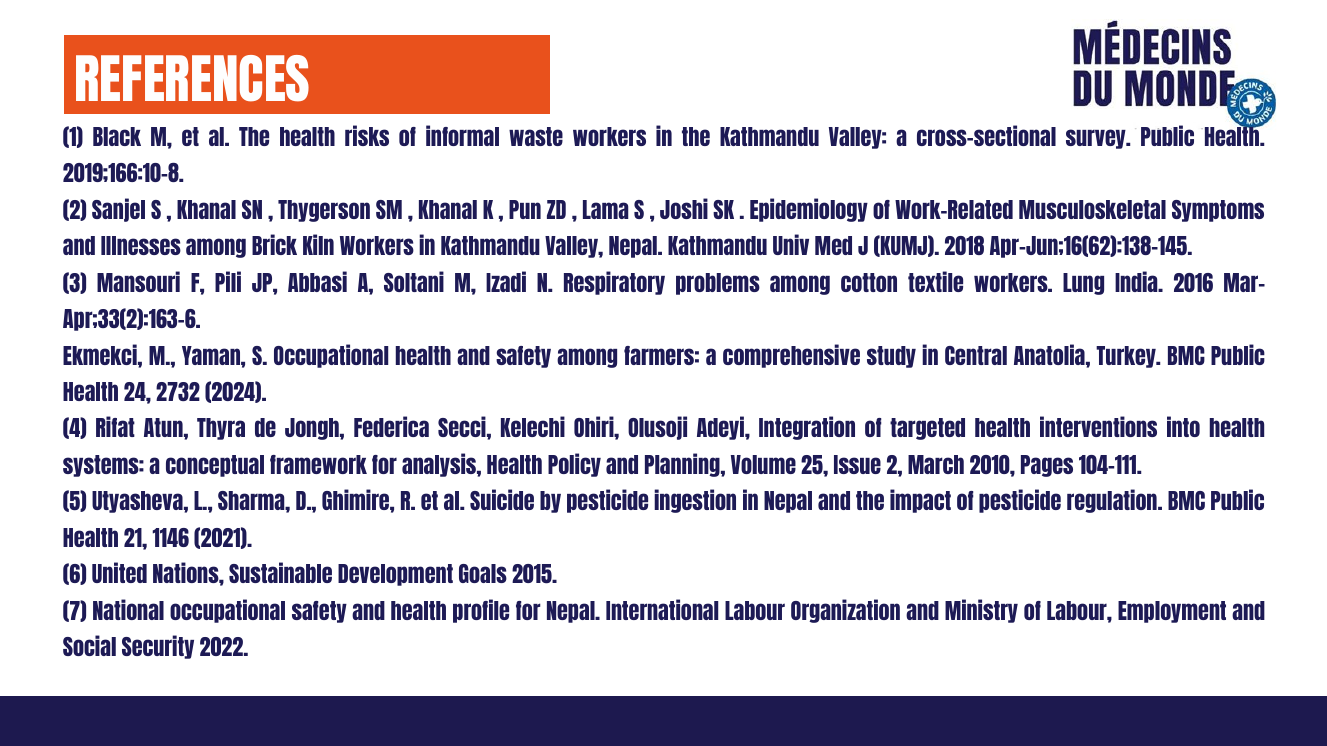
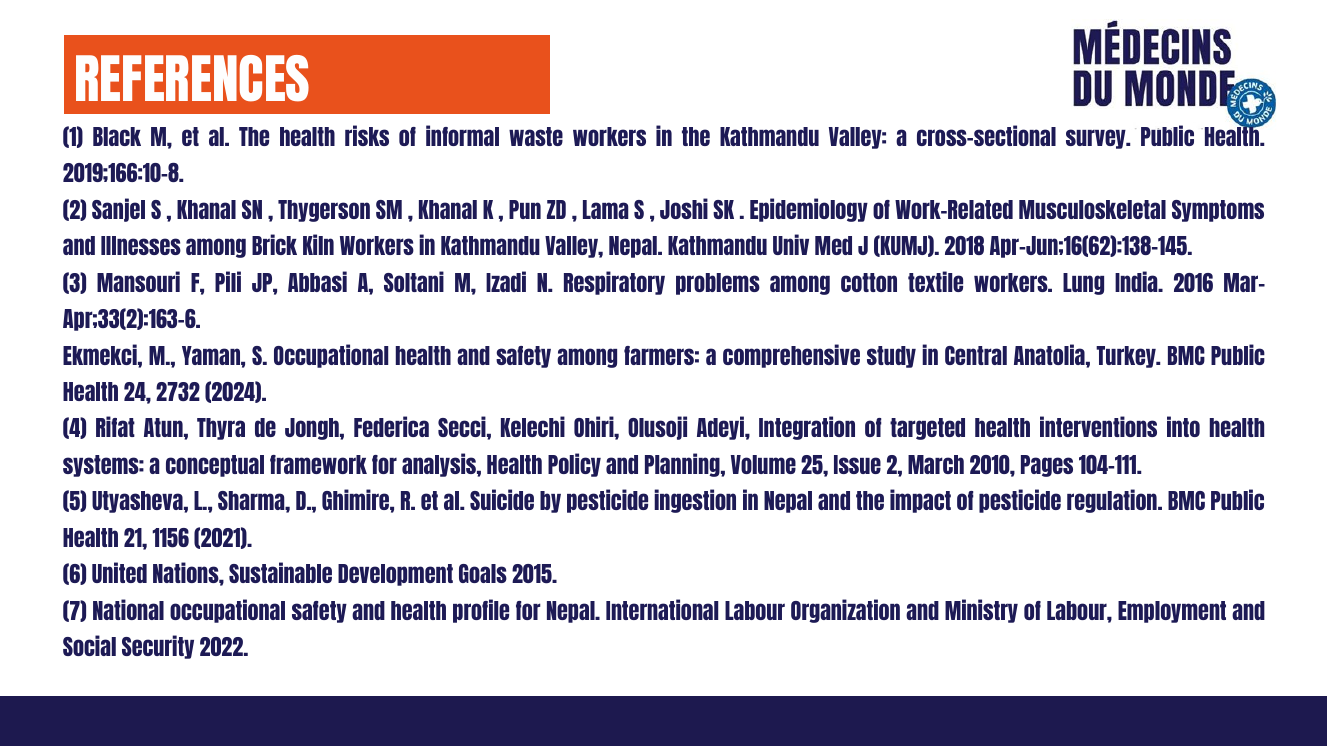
1146: 1146 -> 1156
